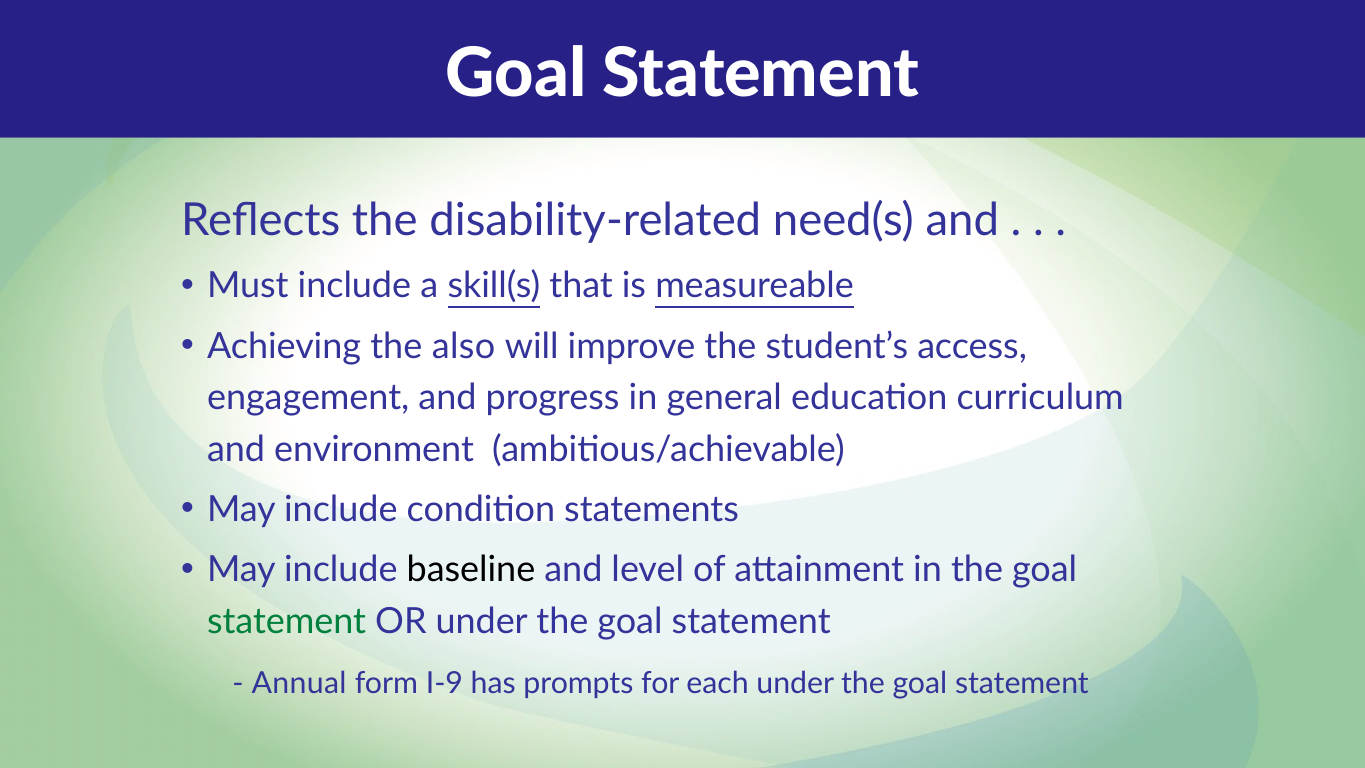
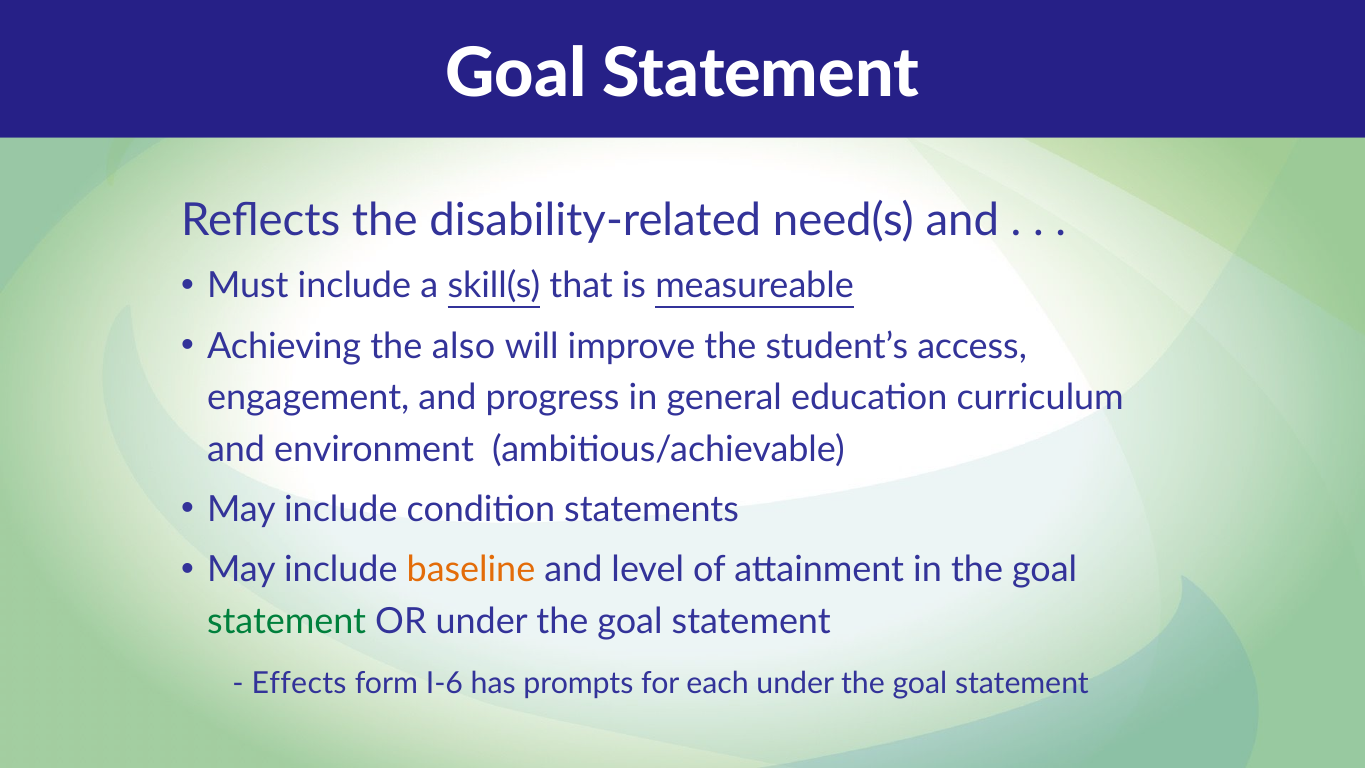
baseline colour: black -> orange
Annual: Annual -> Effects
I-9: I-9 -> I-6
